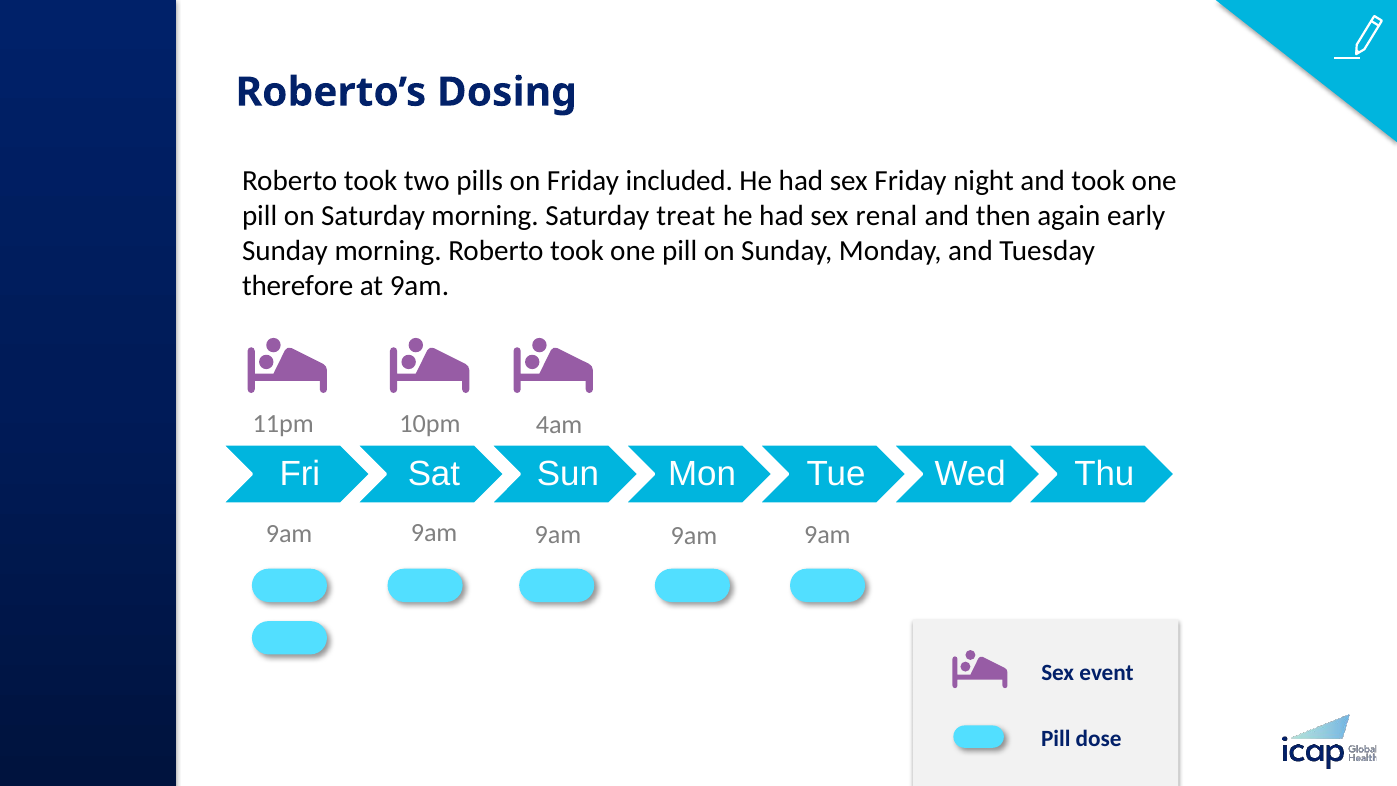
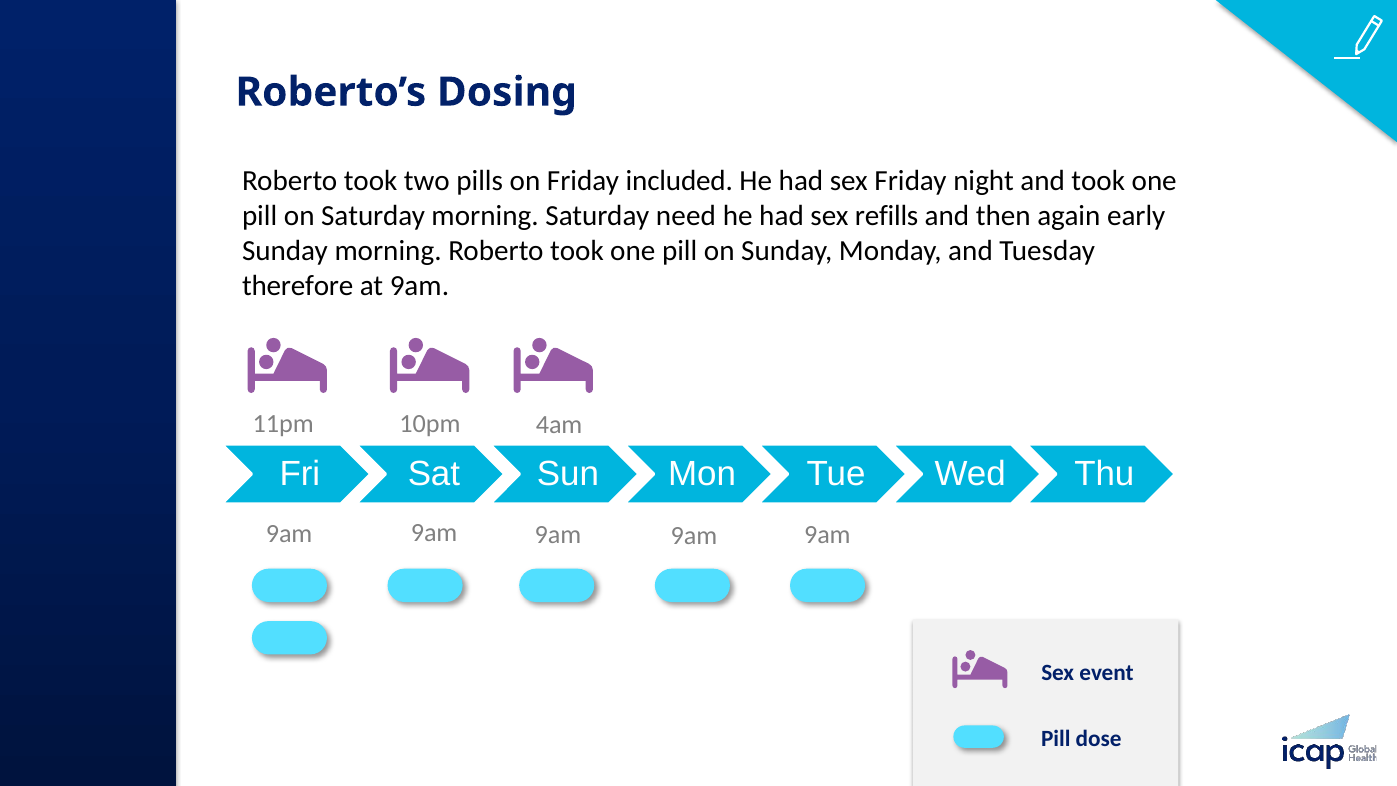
treat: treat -> need
renal: renal -> refills
